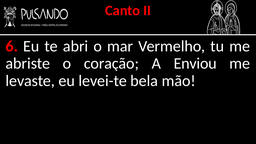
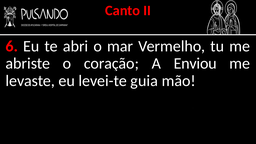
bela: bela -> guia
